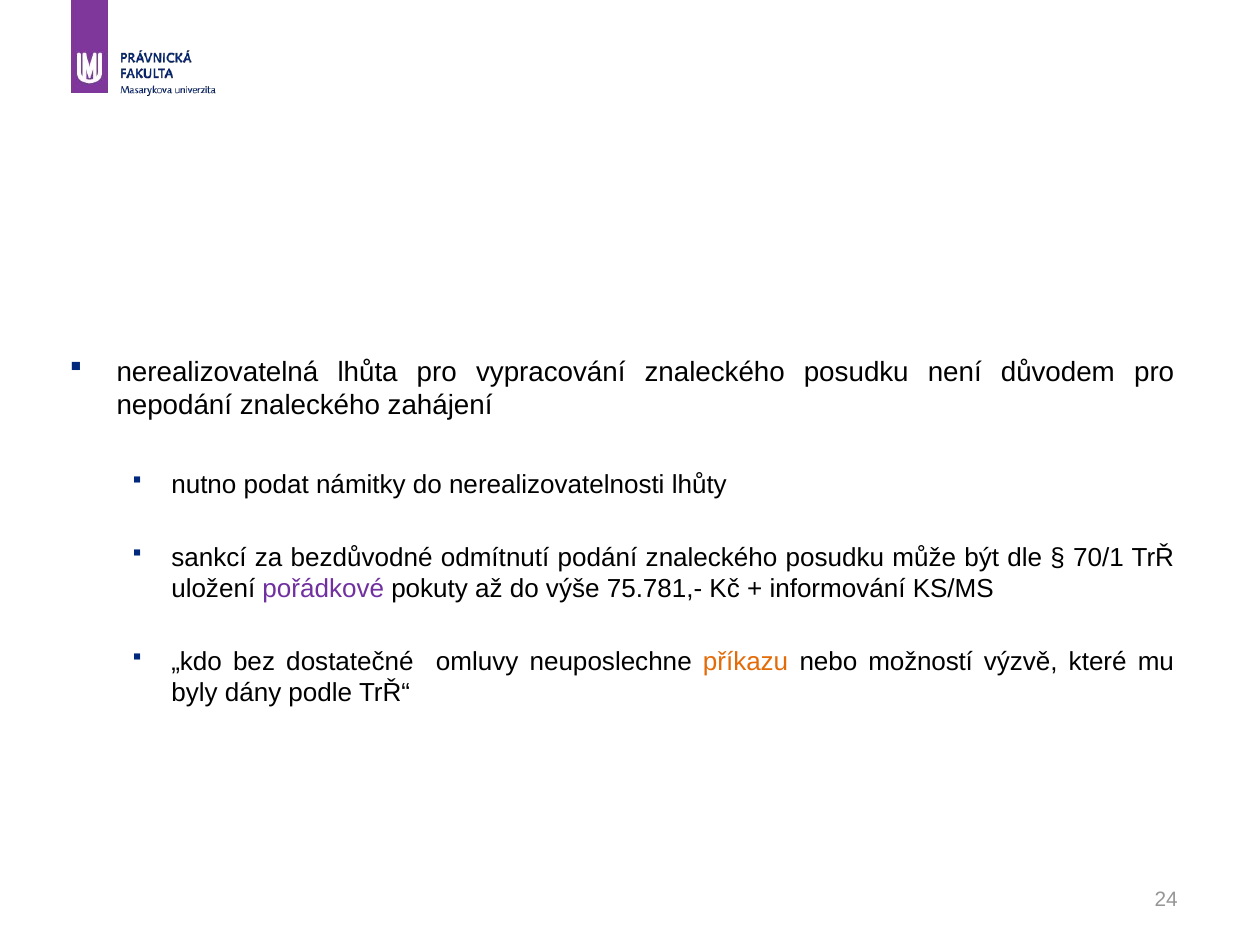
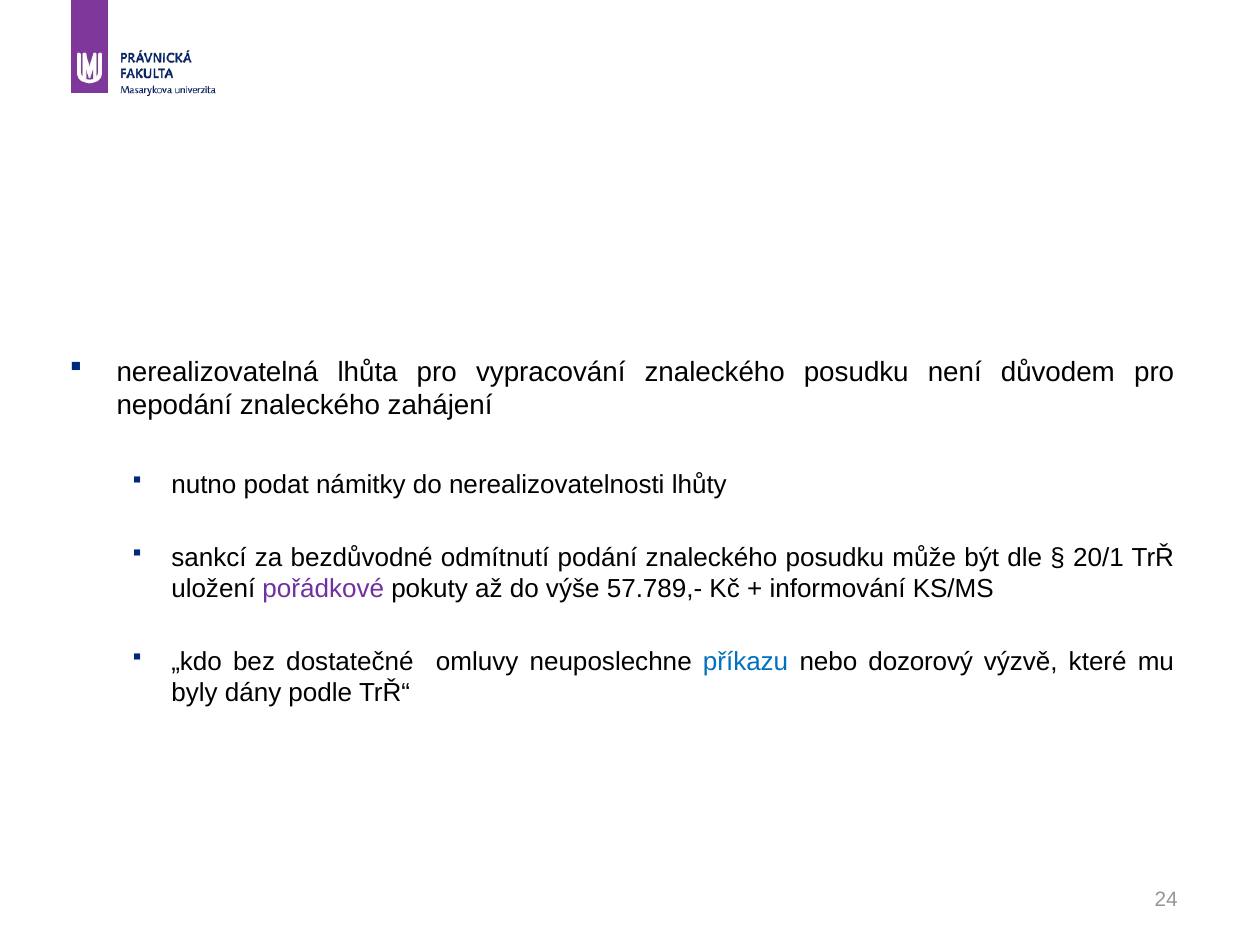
70/1: 70/1 -> 20/1
75.781,-: 75.781,- -> 57.789,-
příkazu colour: orange -> blue
možností: možností -> dozorový
